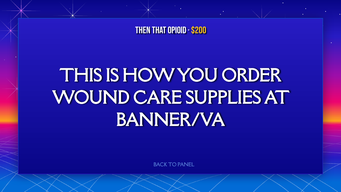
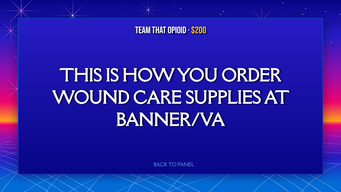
Then: Then -> Team
